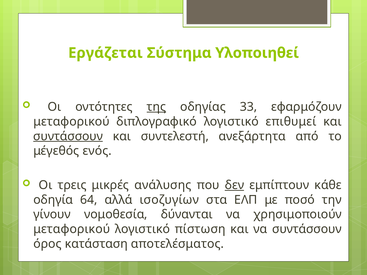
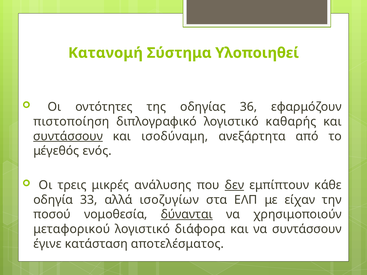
Εργάζεται: Εργάζεται -> Κατανομή
της underline: present -> none
33: 33 -> 36
μεταφορικού at (71, 122): μεταφορικού -> πιστοποίηση
επιθυμεί: επιθυμεί -> καθαρής
συντελεστή: συντελεστή -> ισοδύναμη
64: 64 -> 33
ποσό: ποσό -> είχαν
γίνουν: γίνουν -> ποσού
δύνανται underline: none -> present
πίστωση: πίστωση -> διάφορα
όρος: όρος -> έγινε
